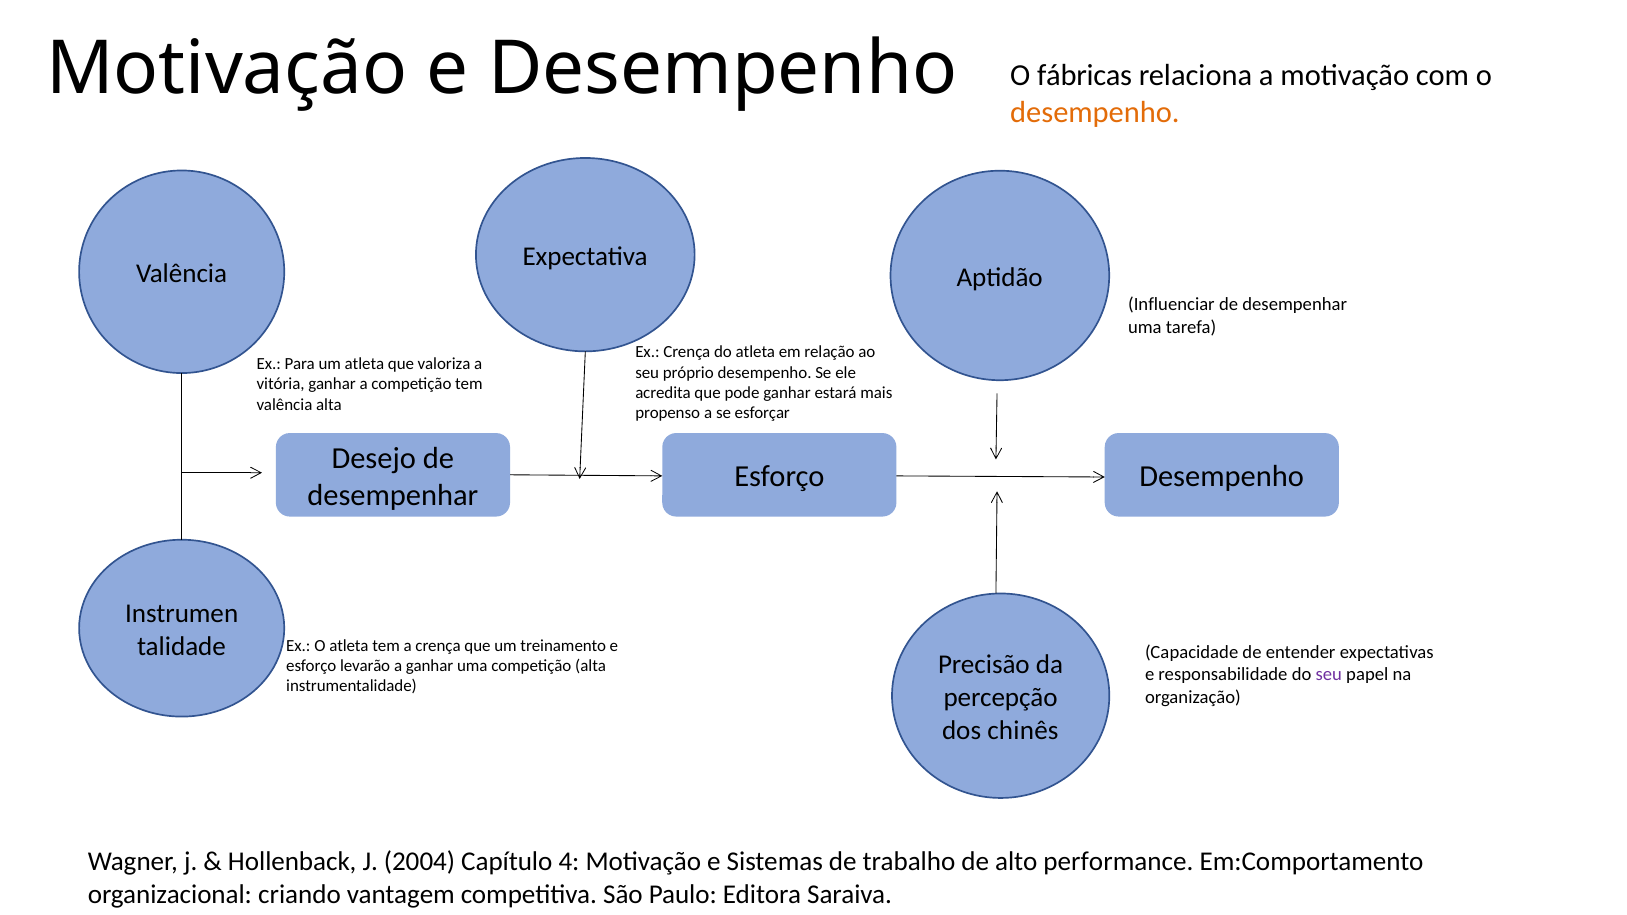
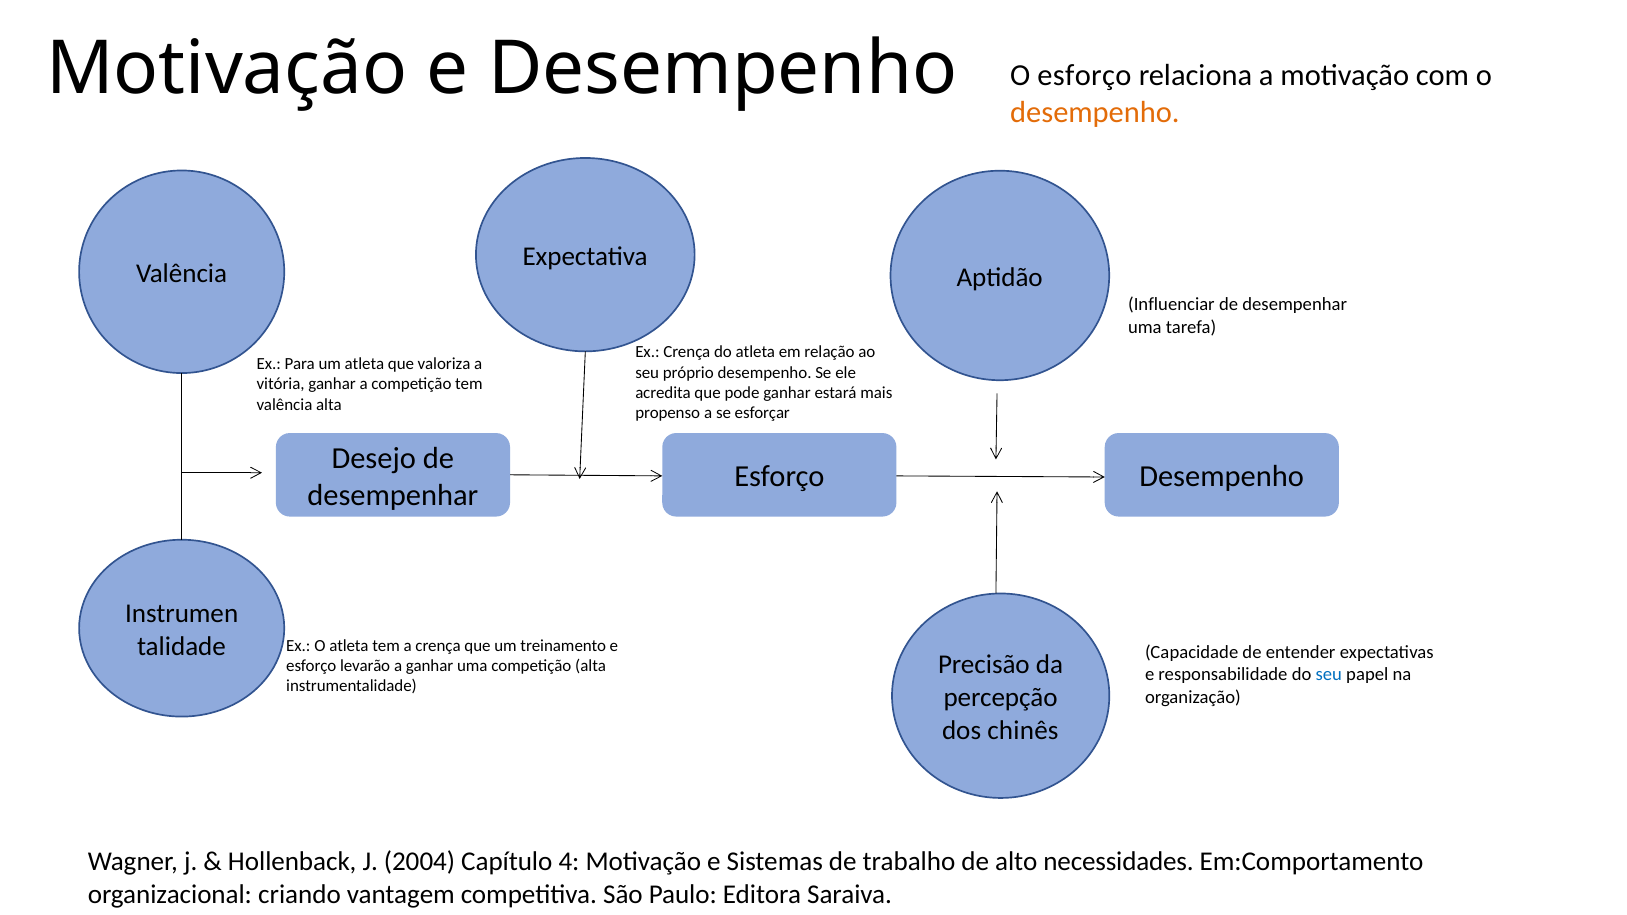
O fábricas: fábricas -> esforço
seu at (1329, 675) colour: purple -> blue
performance: performance -> necessidades
